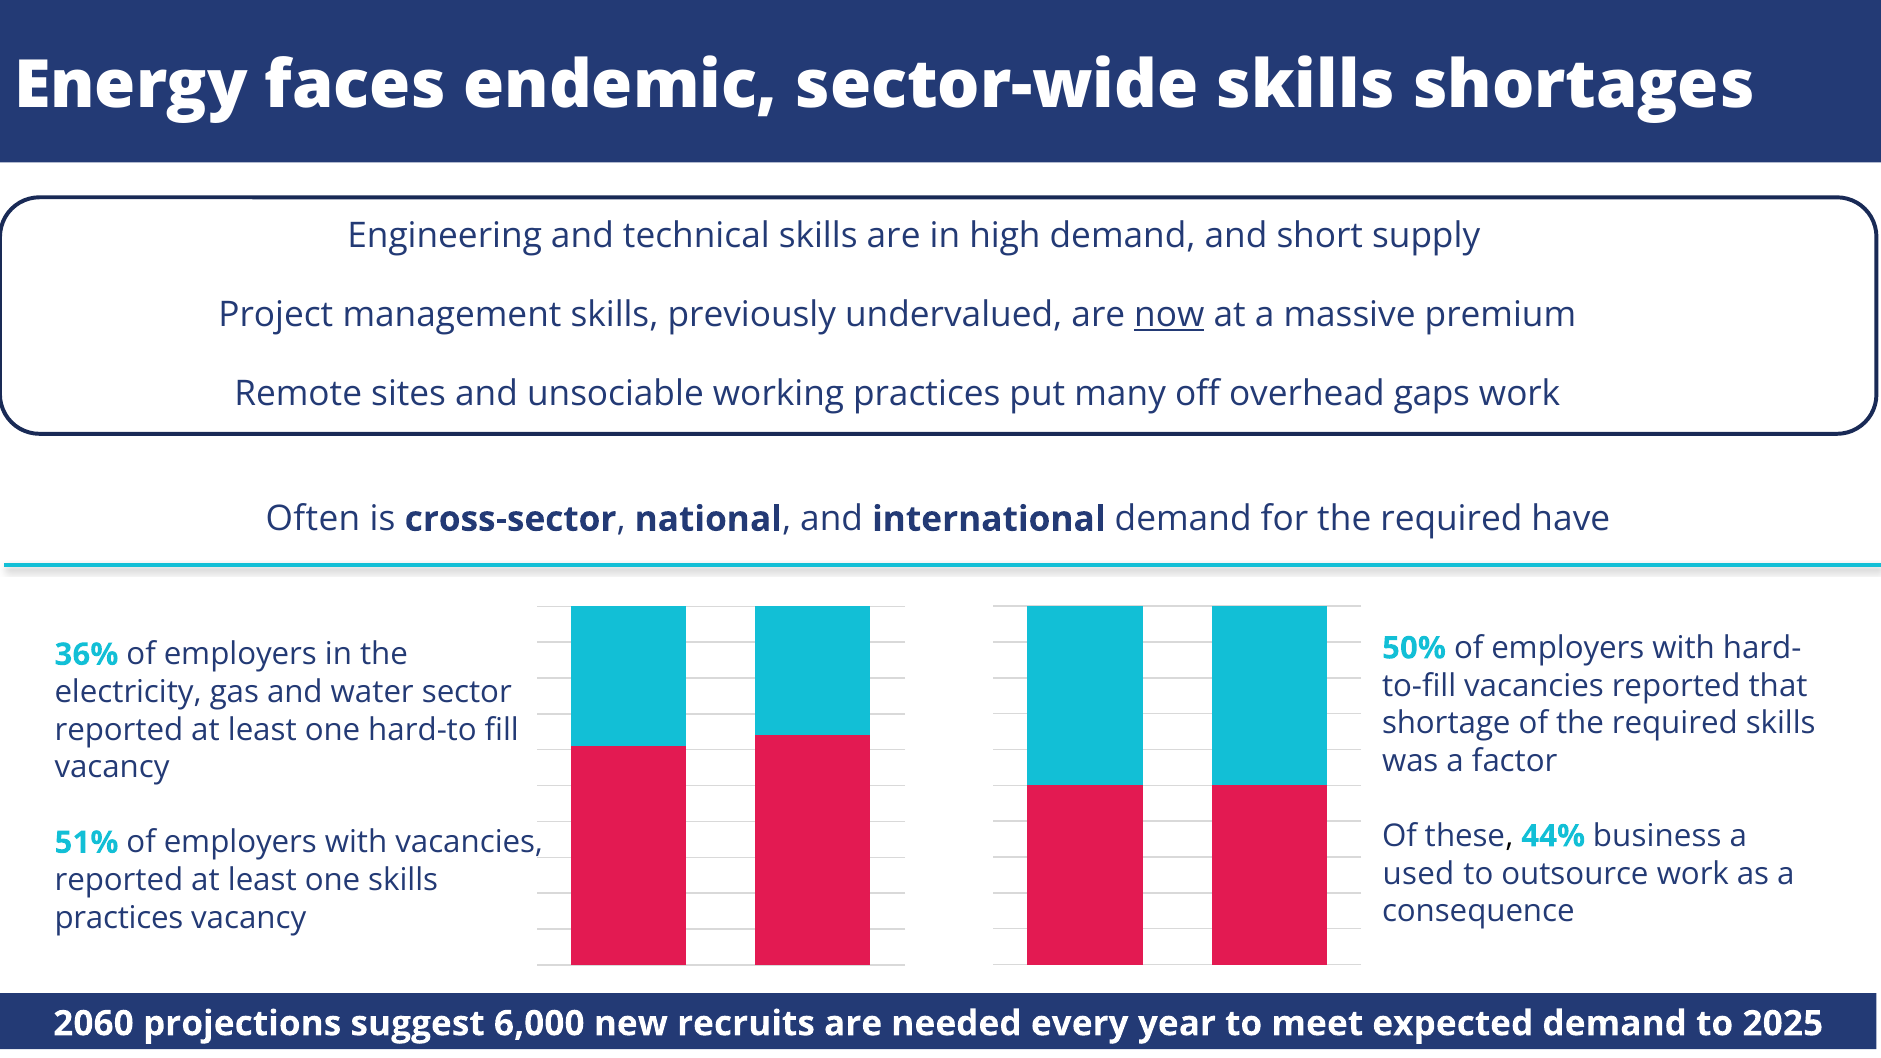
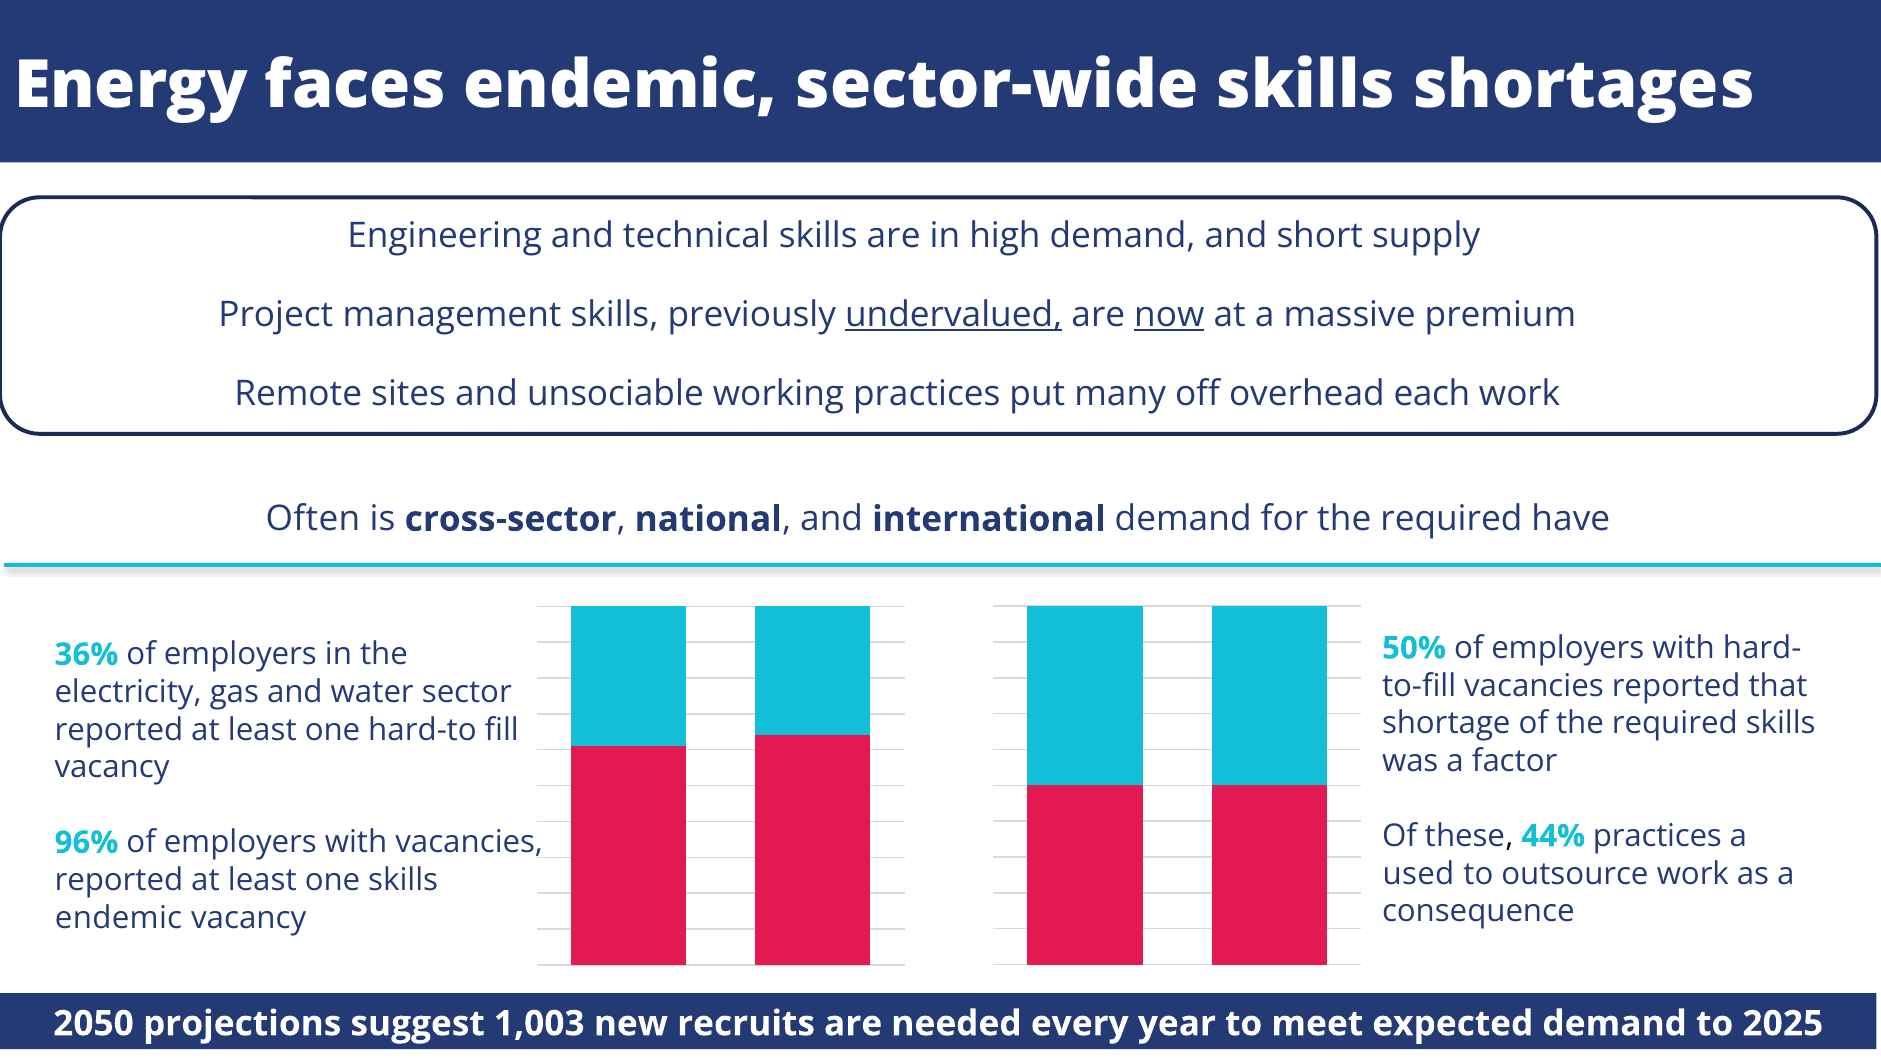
undervalued underline: none -> present
gaps: gaps -> each
44% business: business -> practices
51%: 51% -> 96%
practices at (119, 918): practices -> endemic
2060: 2060 -> 2050
6,000: 6,000 -> 1,003
